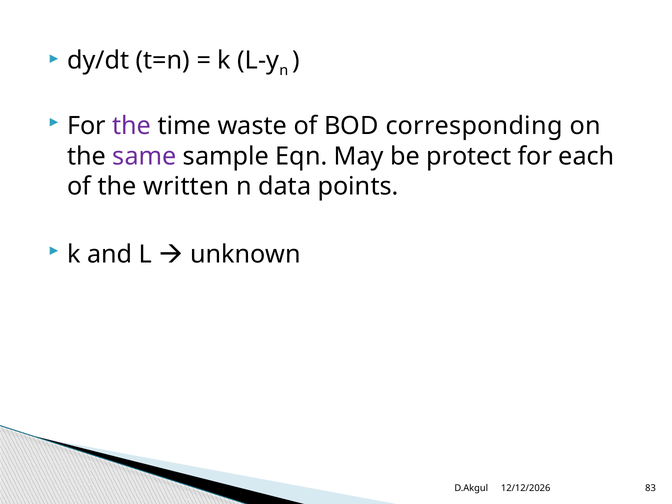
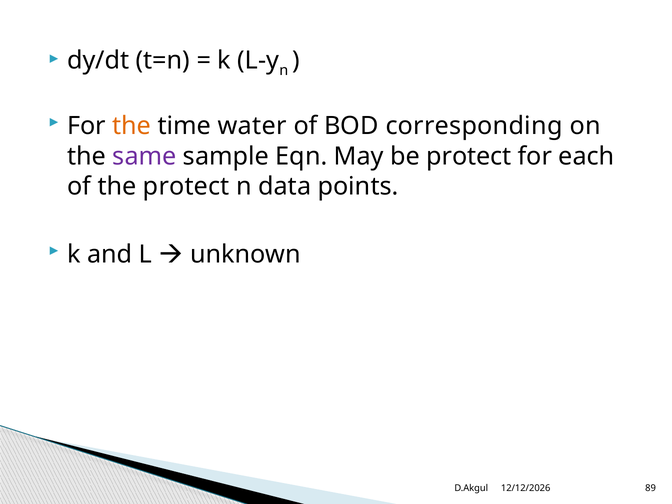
the at (132, 126) colour: purple -> orange
waste: waste -> water
the written: written -> protect
83: 83 -> 89
